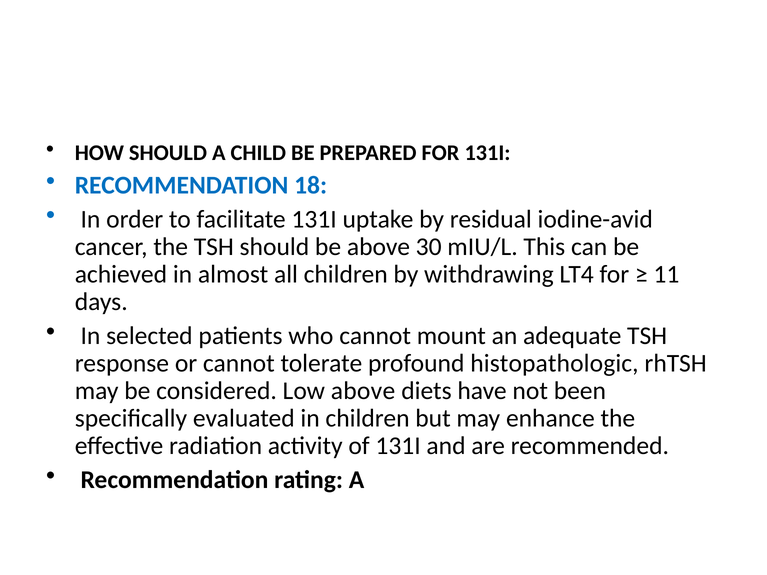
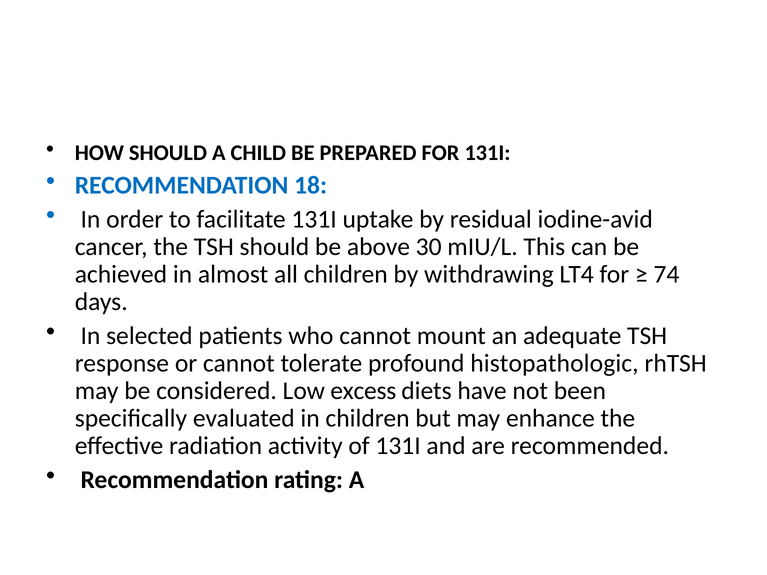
11: 11 -> 74
Low above: above -> excess
